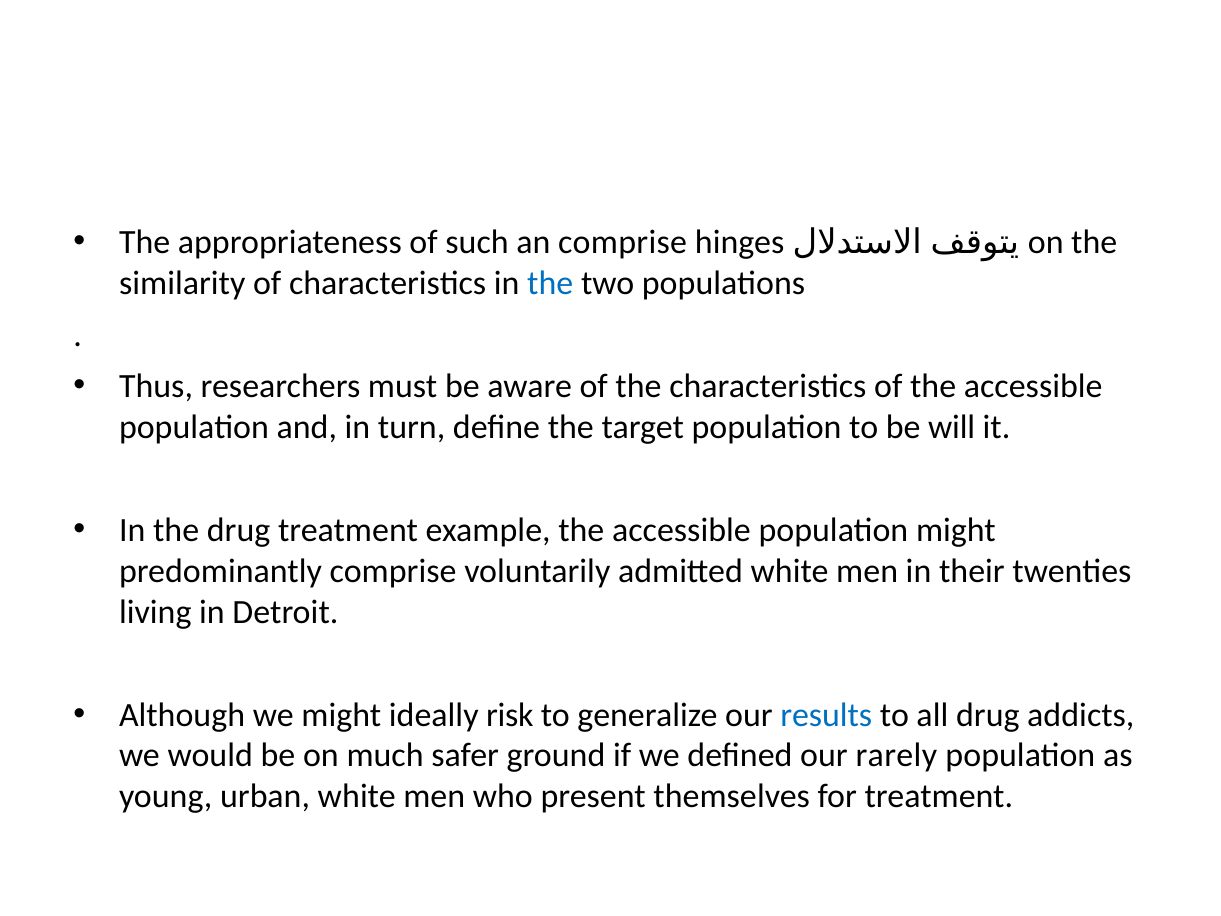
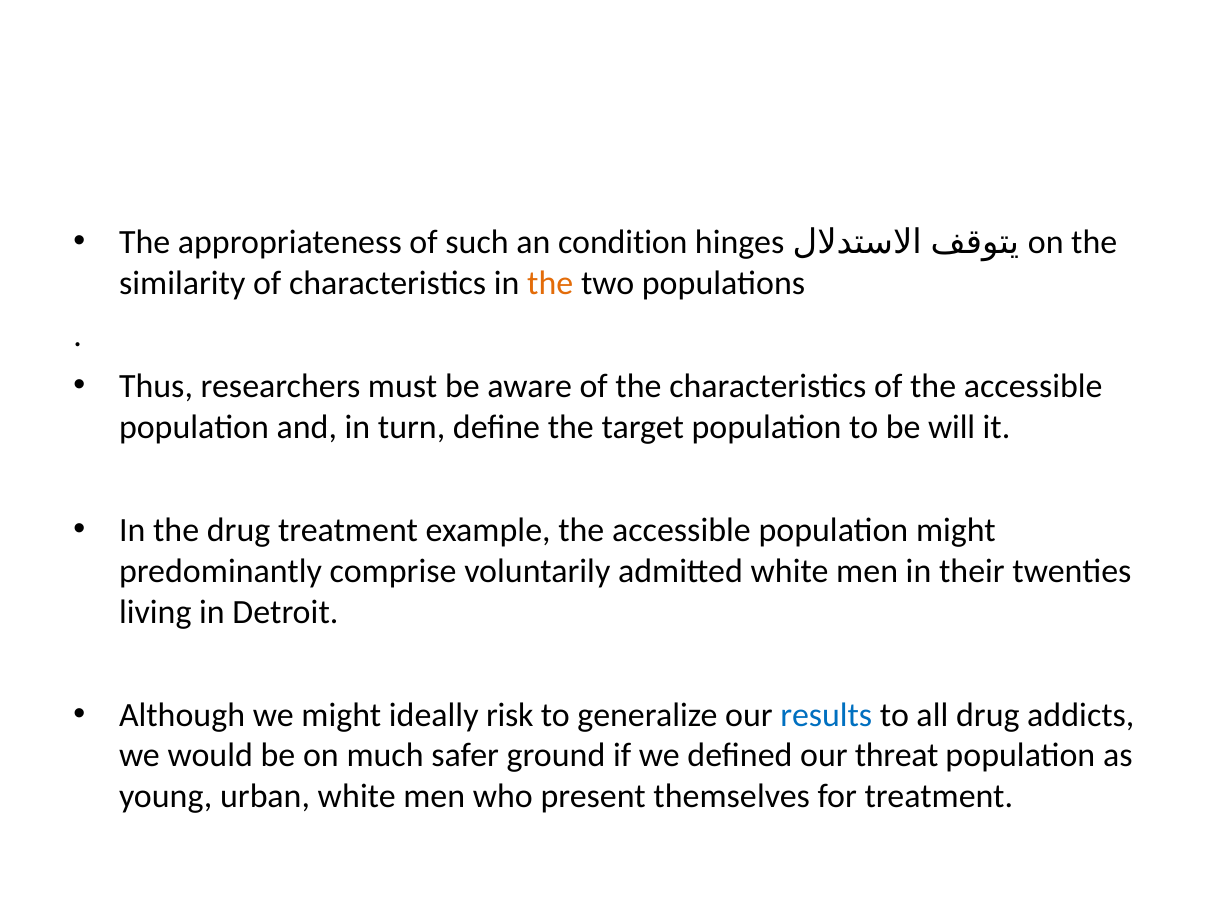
an comprise: comprise -> condition
the at (550, 283) colour: blue -> orange
rarely: rarely -> threat
